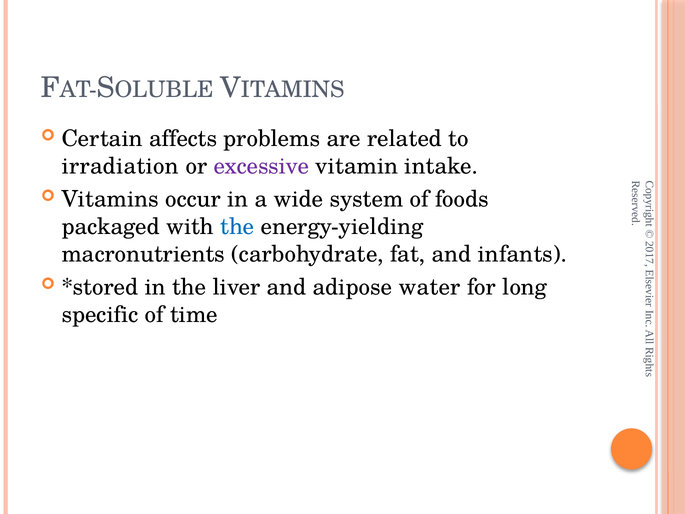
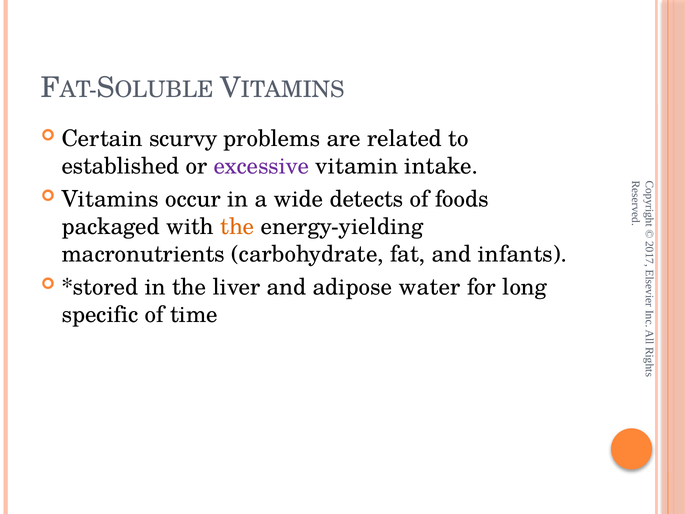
affects: affects -> scurvy
irradiation: irradiation -> established
system: system -> detects
the at (237, 226) colour: blue -> orange
